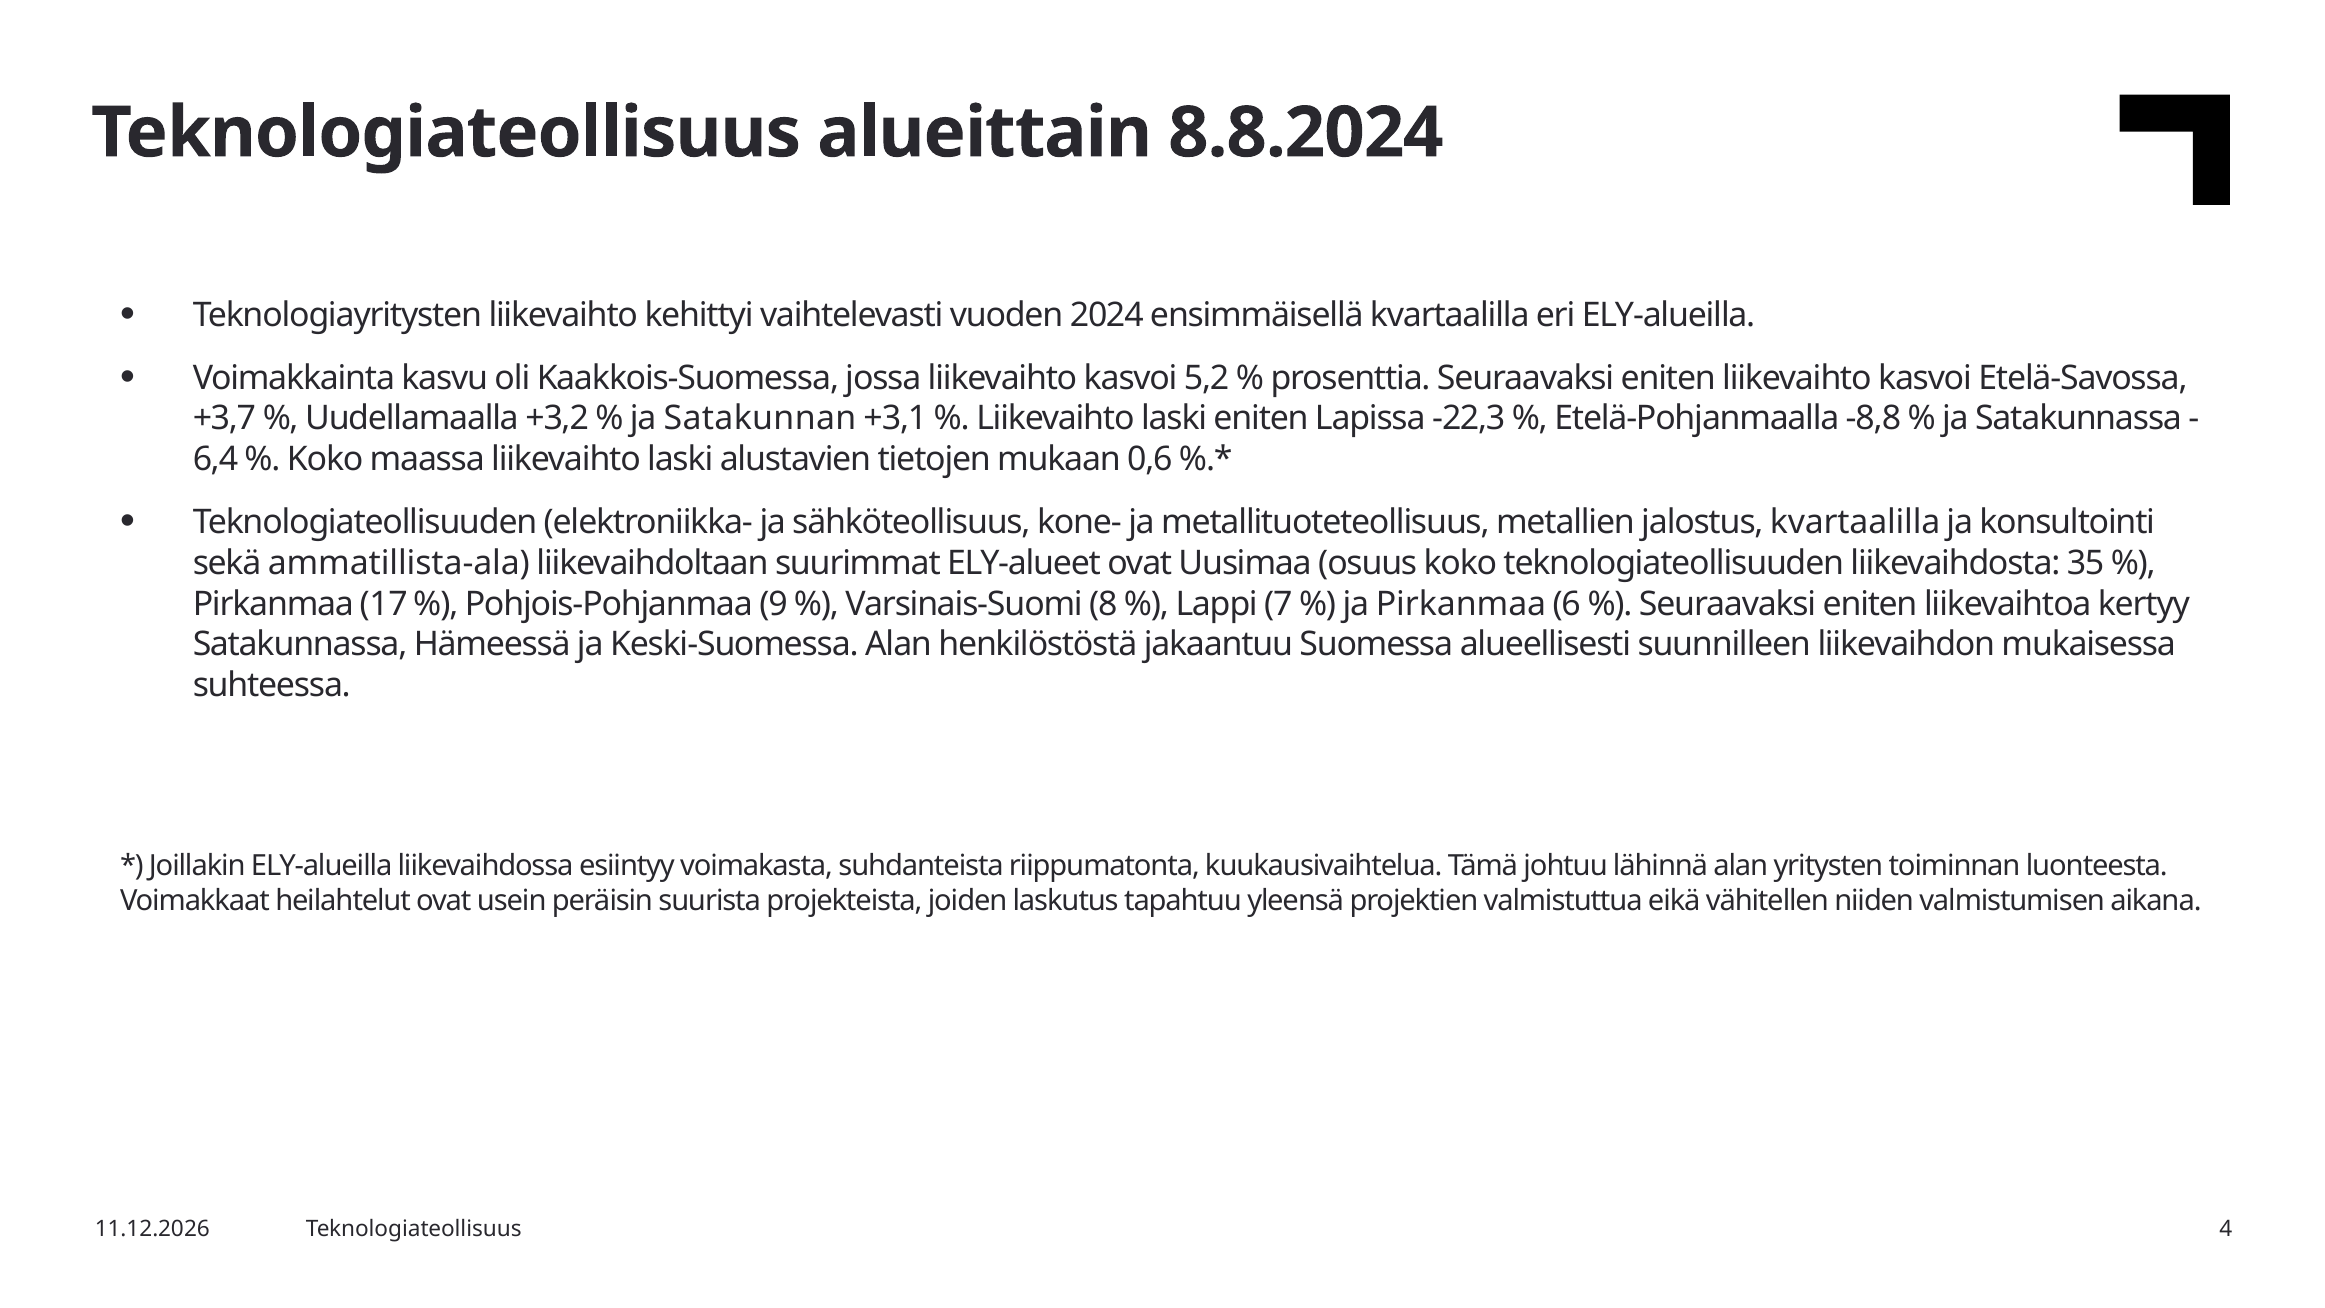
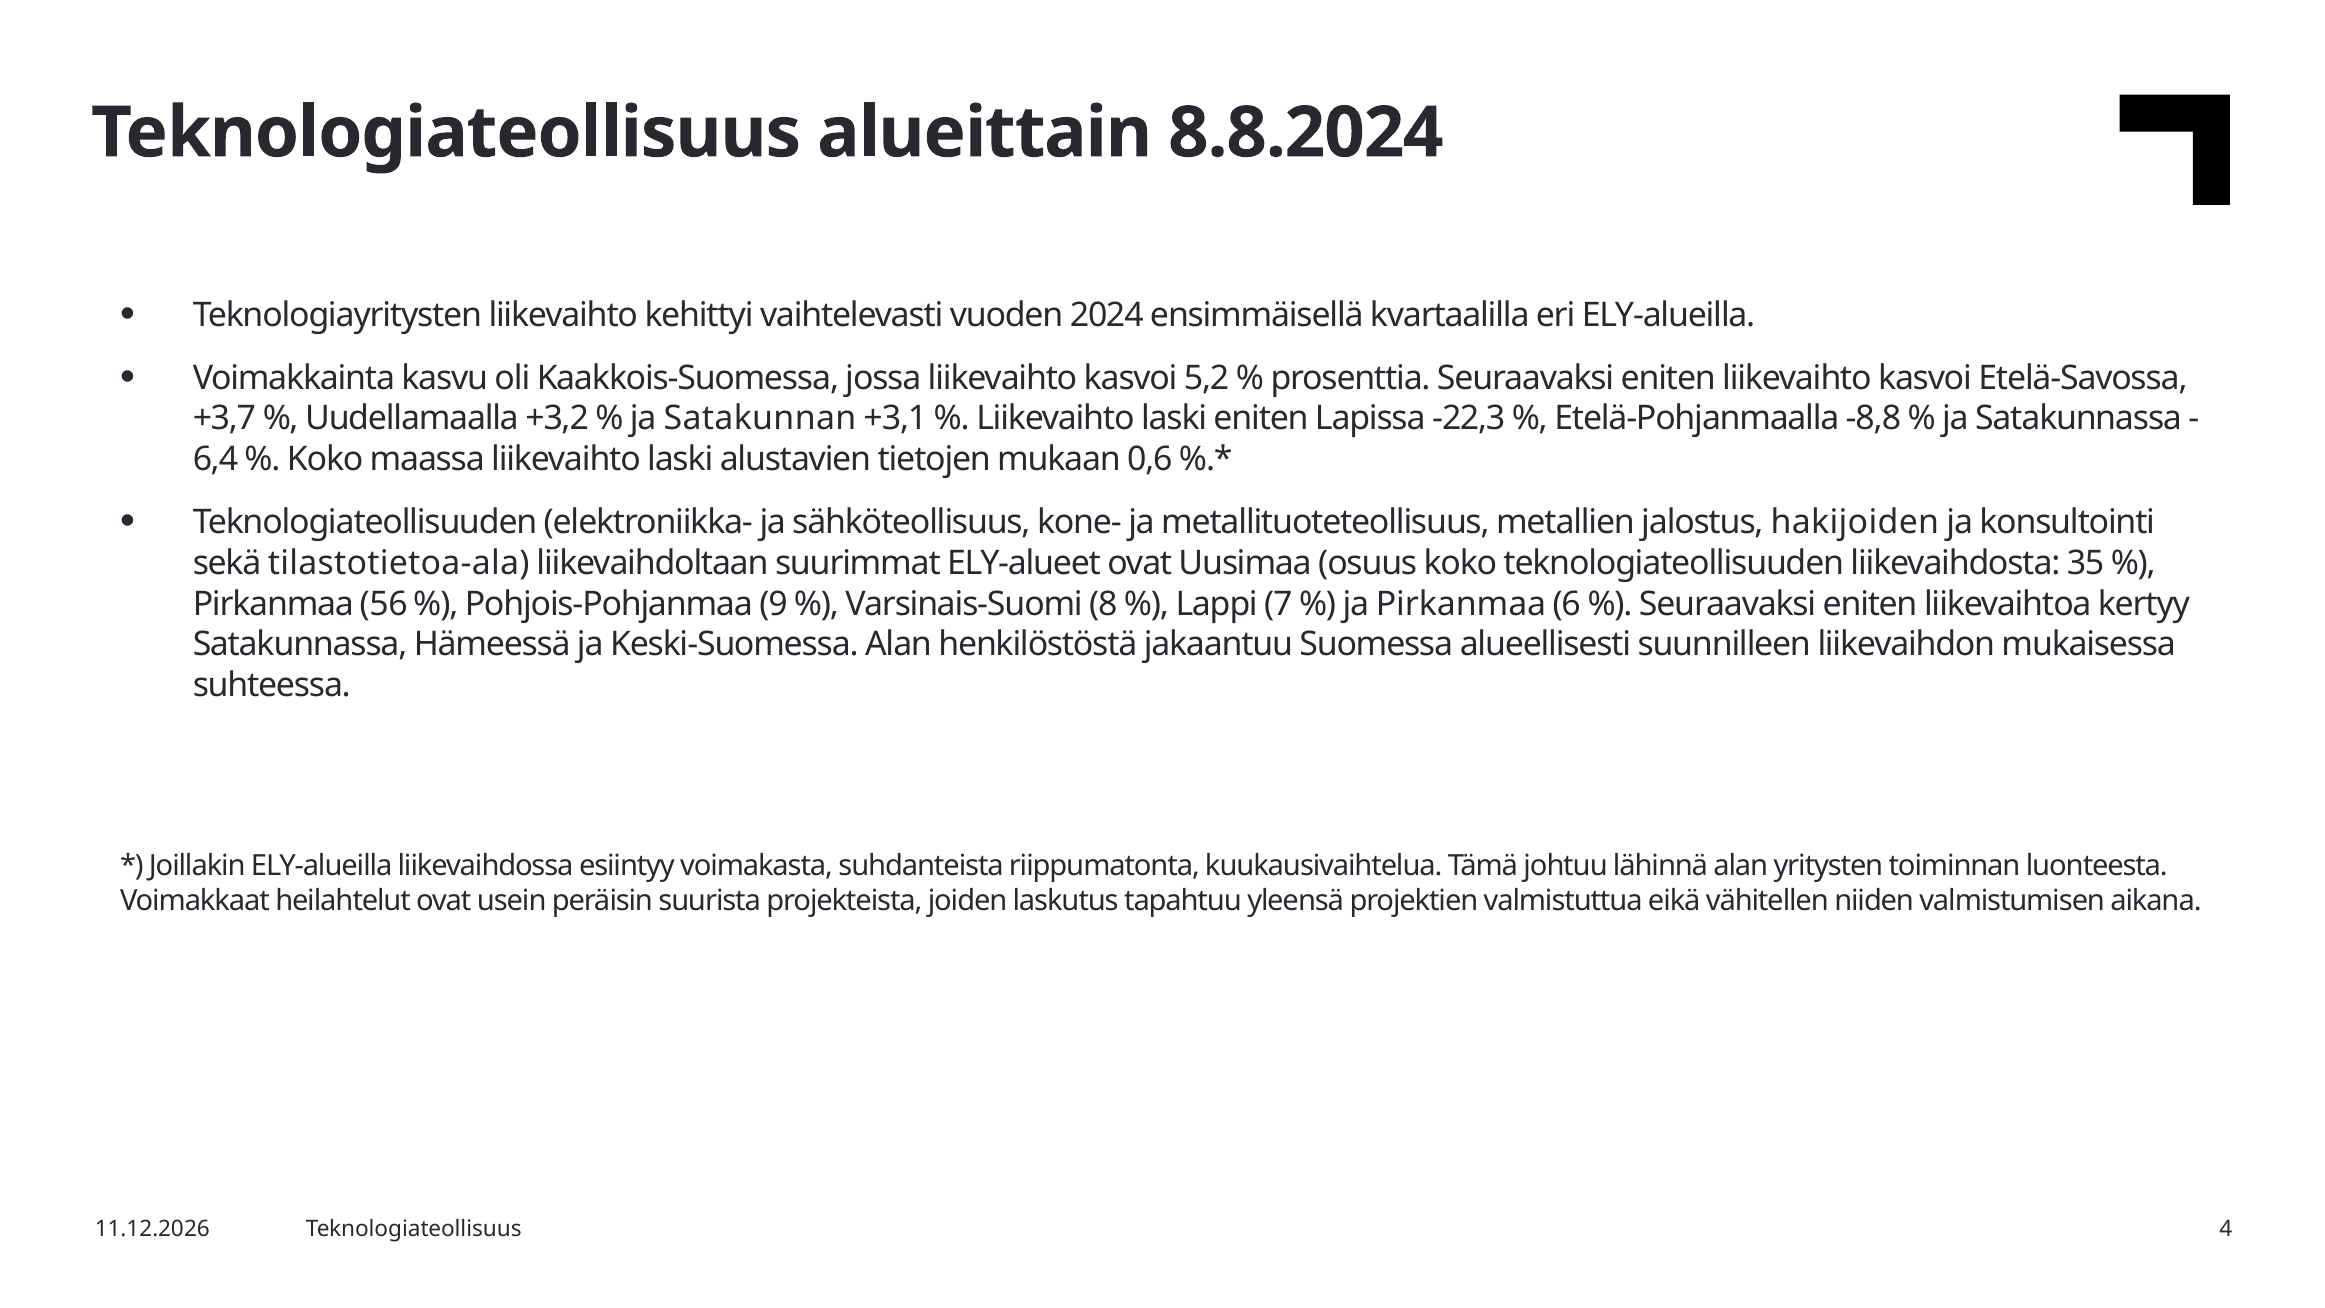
jalostus kvartaalilla: kvartaalilla -> hakijoiden
ammatillista-ala: ammatillista-ala -> tilastotietoa-ala
17: 17 -> 56
